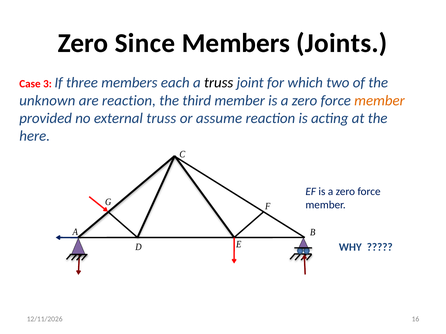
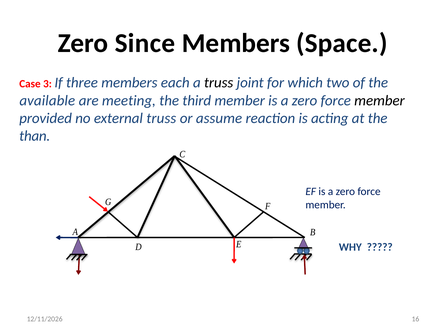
Joints: Joints -> Space
unknown: unknown -> available
are reaction: reaction -> meeting
member at (379, 101) colour: orange -> black
here: here -> than
